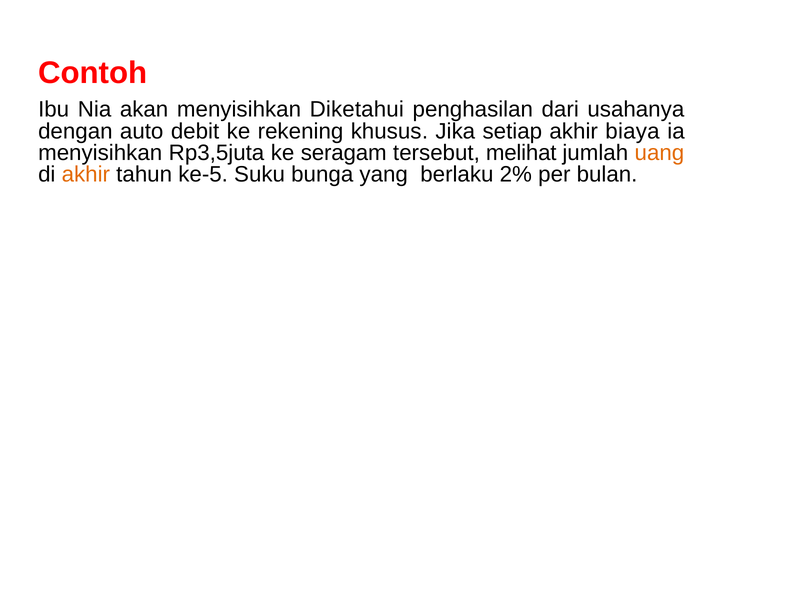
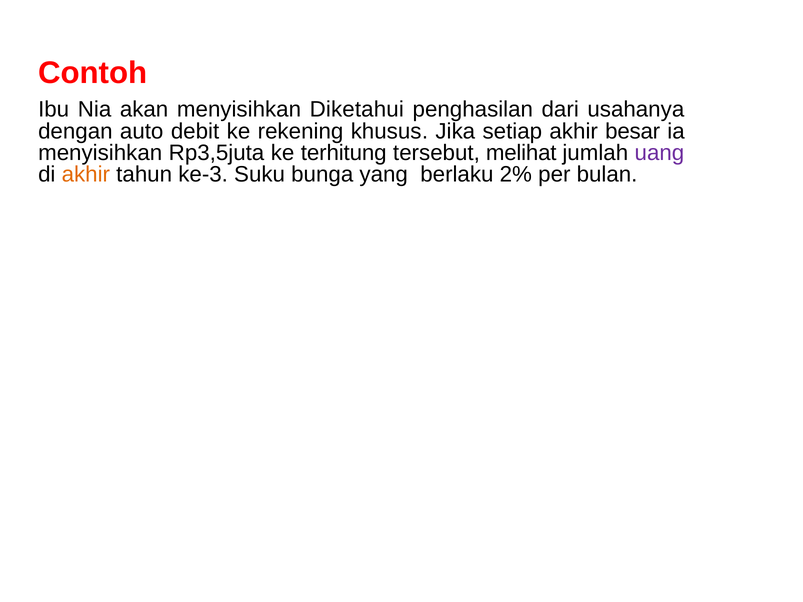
biaya: biaya -> besar
seragam: seragam -> terhitung
uang colour: orange -> purple
ke-5: ke-5 -> ke-3
